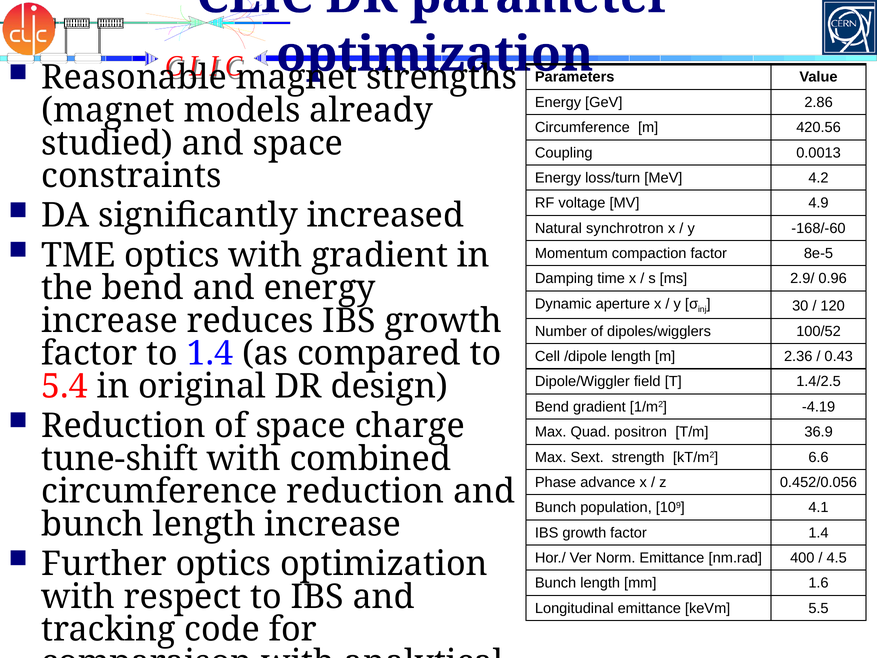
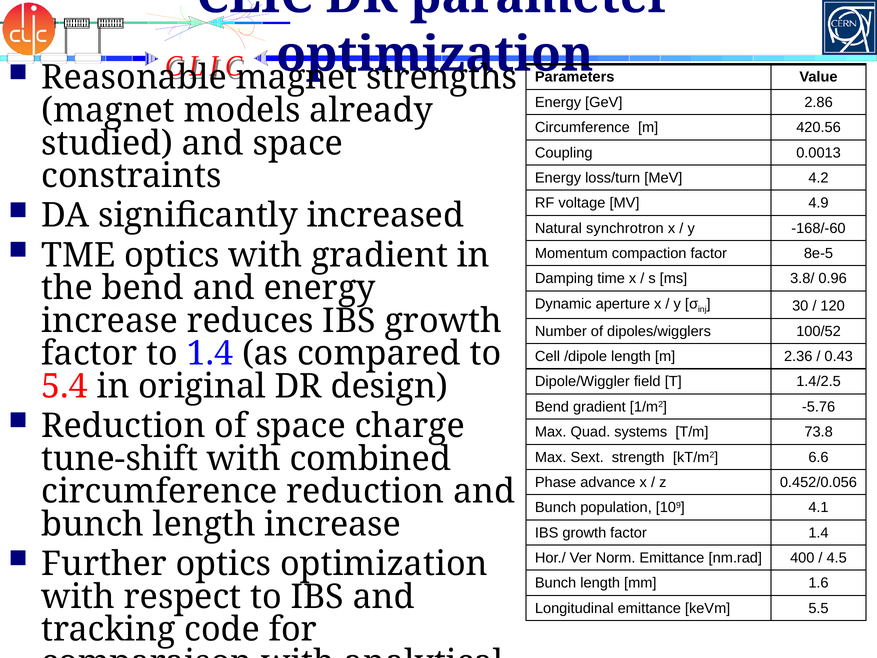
2.9/: 2.9/ -> 3.8/
-4.19: -4.19 -> -5.76
positron: positron -> systems
36.9: 36.9 -> 73.8
